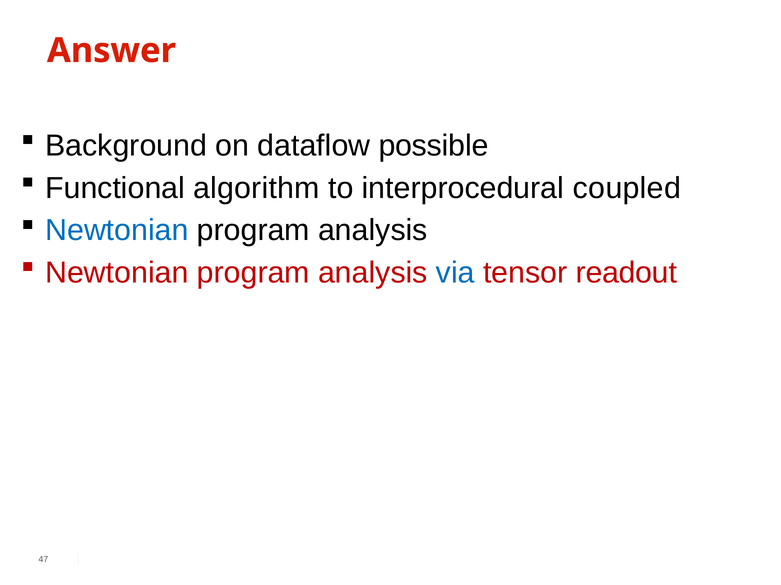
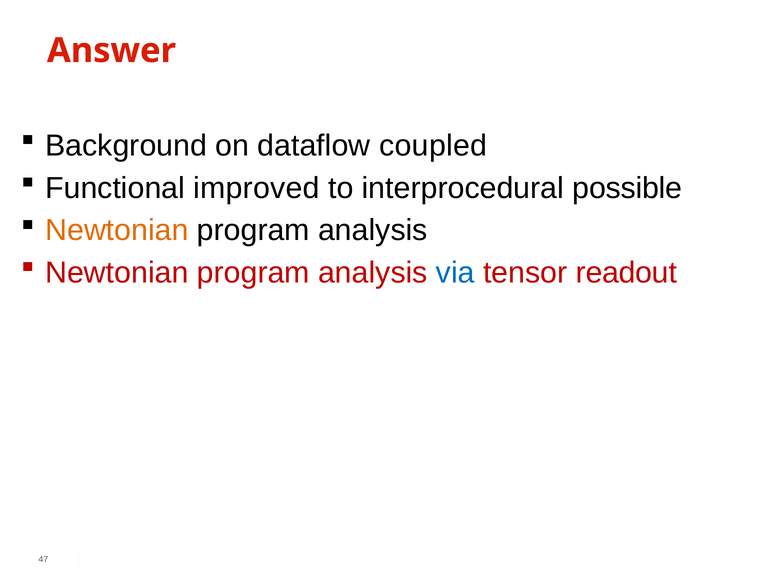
possible: possible -> coupled
algorithm: algorithm -> improved
coupled: coupled -> possible
Newtonian at (117, 231) colour: blue -> orange
